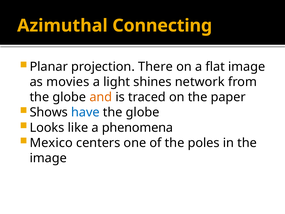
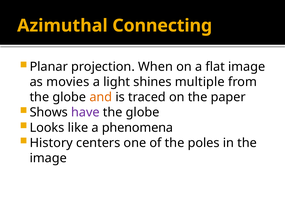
There: There -> When
network: network -> multiple
have colour: blue -> purple
Mexico: Mexico -> History
